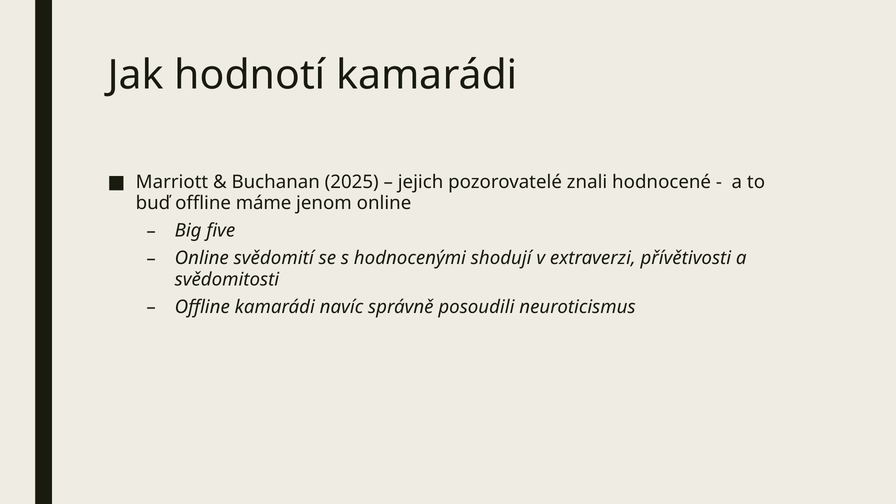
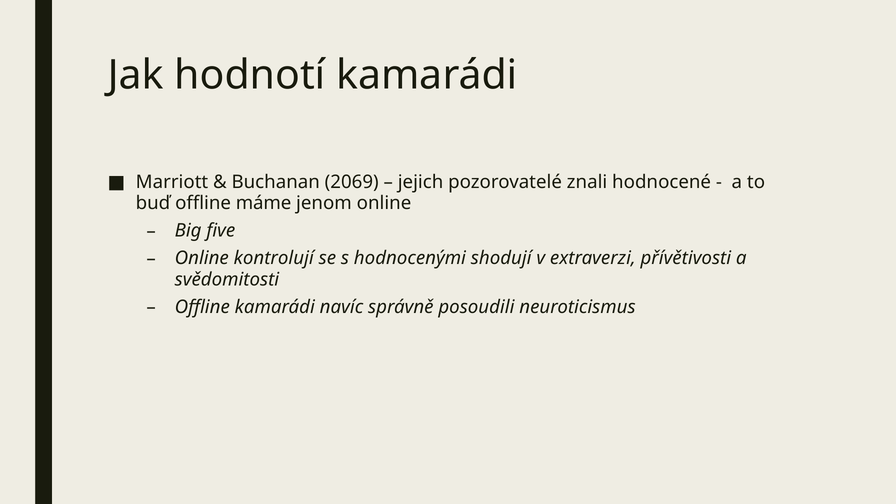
2025: 2025 -> 2069
svědomití: svědomití -> kontrolují
